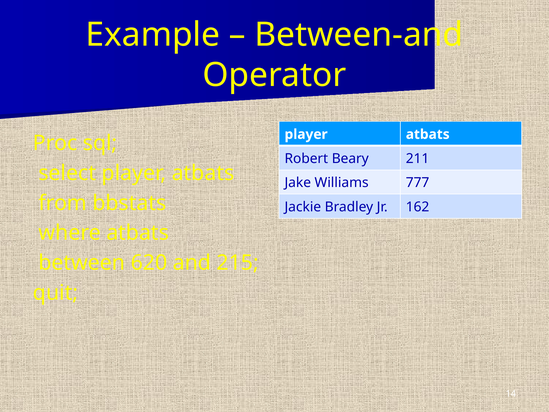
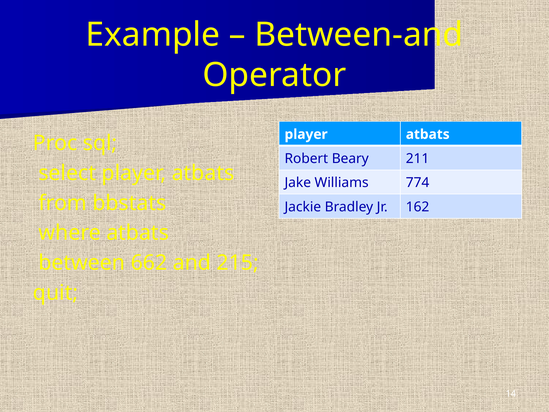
777: 777 -> 774
620: 620 -> 662
